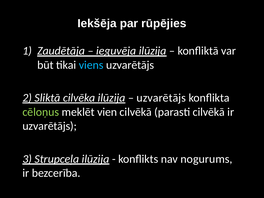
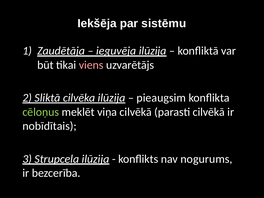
rūpējies: rūpējies -> sistēmu
viens colour: light blue -> pink
uzvarētājs at (161, 98): uzvarētājs -> pieaugsim
vien: vien -> viņa
uzvarētājs at (50, 126): uzvarētājs -> nobīdītais
